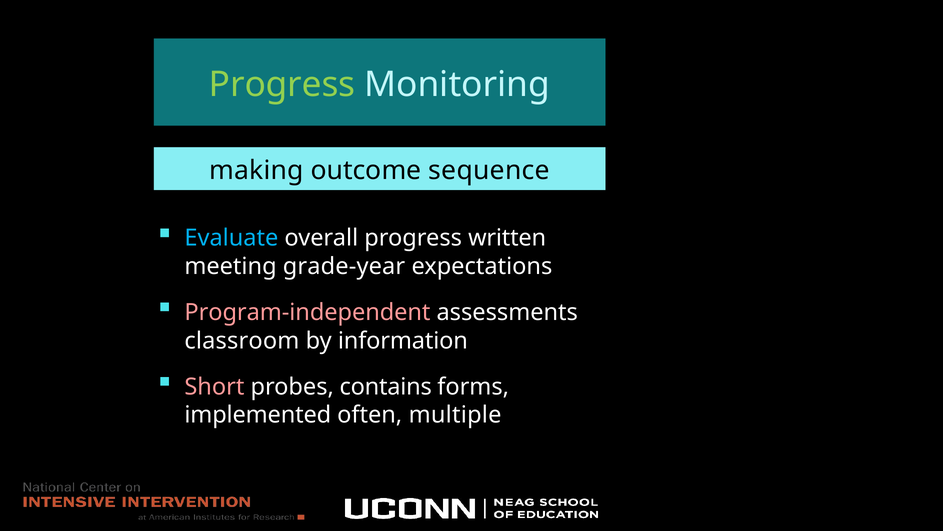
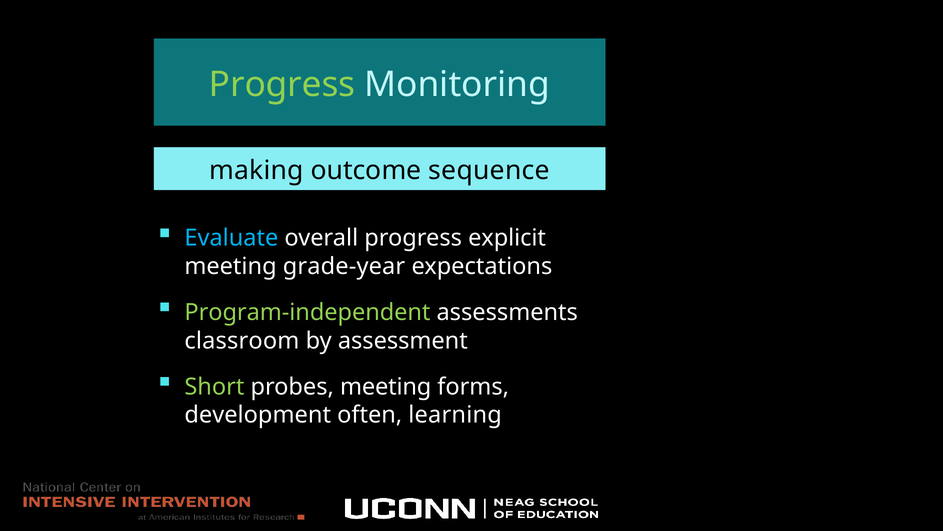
written: written -> explicit
Program-independent colour: pink -> light green
information: information -> assessment
Short colour: pink -> light green
probes contains: contains -> meeting
implemented: implemented -> development
multiple: multiple -> learning
